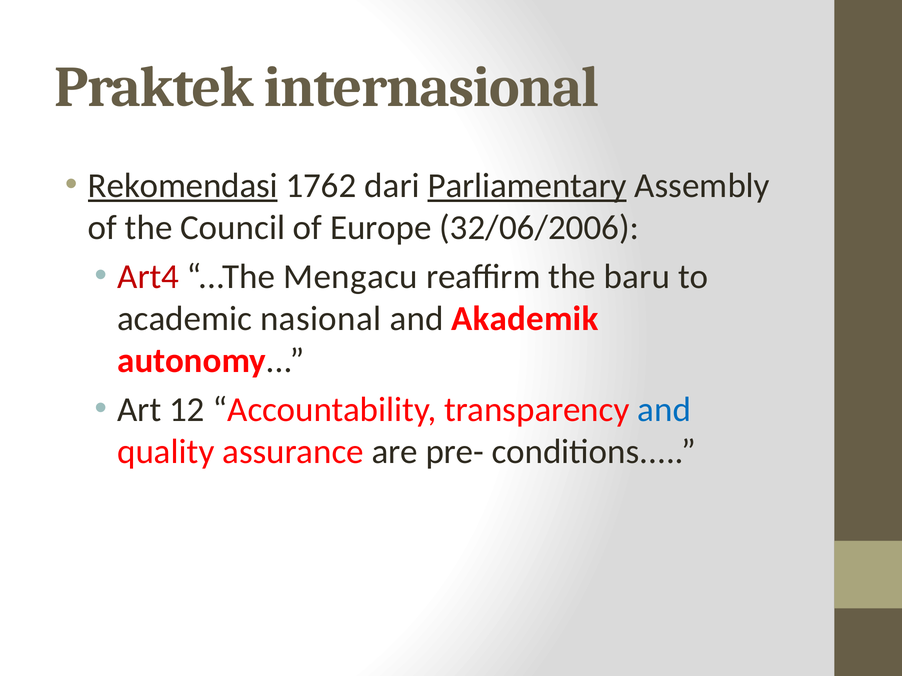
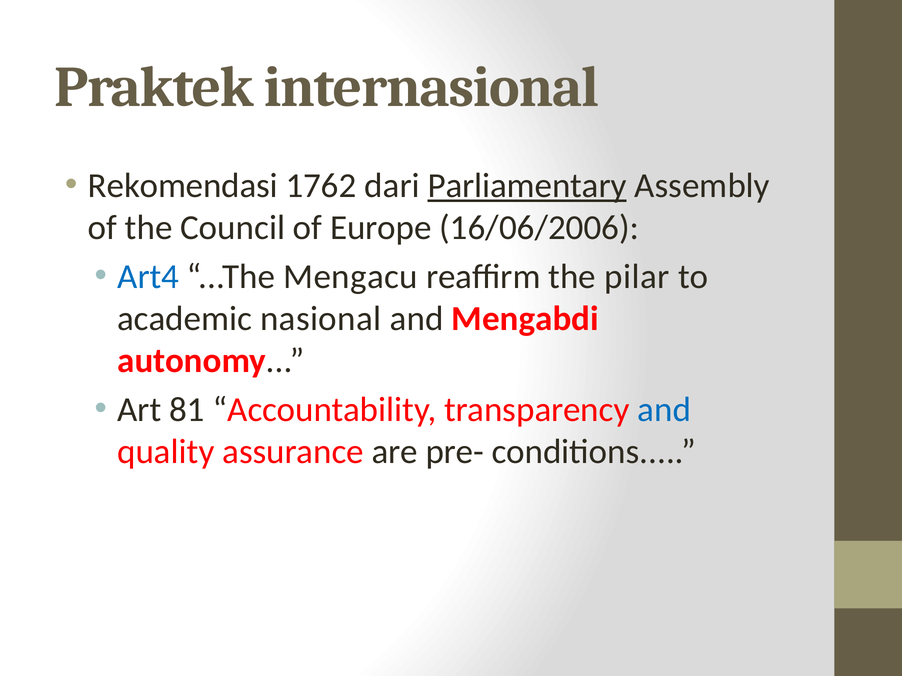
Rekomendasi underline: present -> none
32/06/2006: 32/06/2006 -> 16/06/2006
Art4 colour: red -> blue
baru: baru -> pilar
Akademik: Akademik -> Mengabdi
12: 12 -> 81
